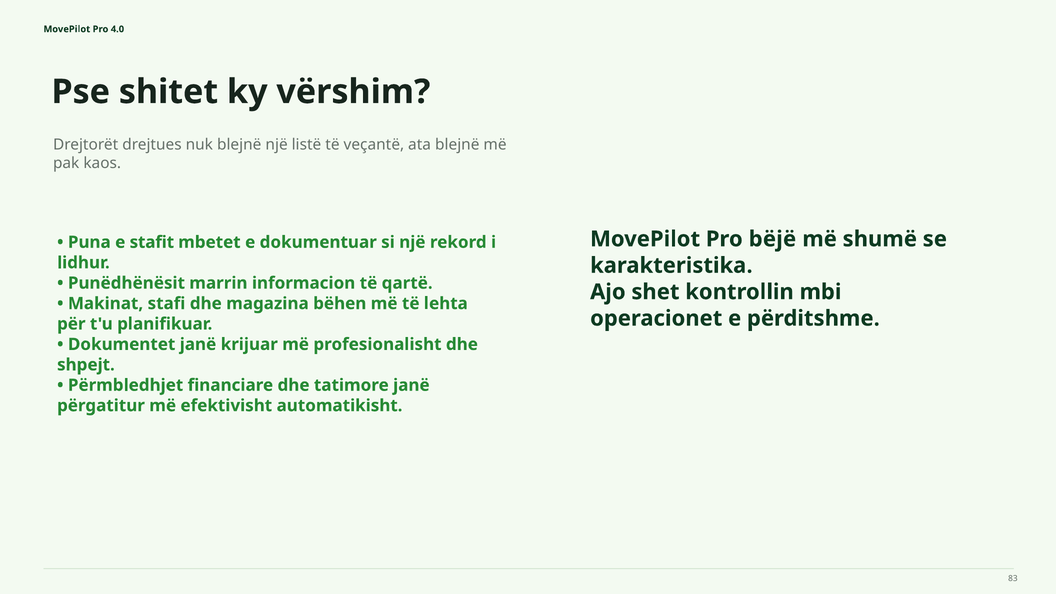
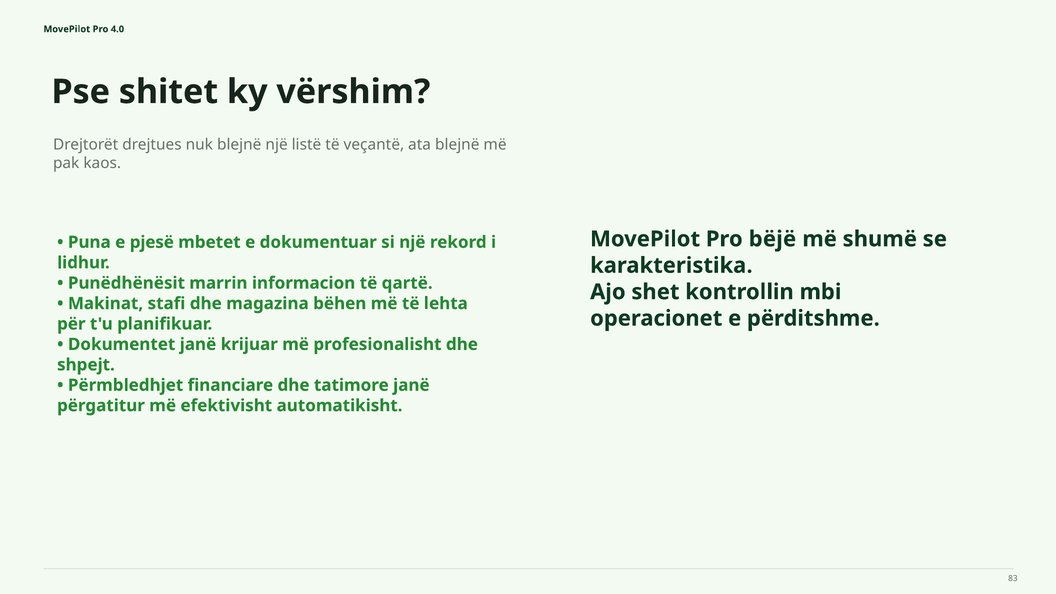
stafit: stafit -> pjesë
